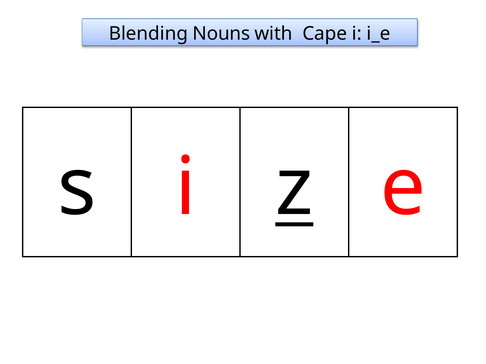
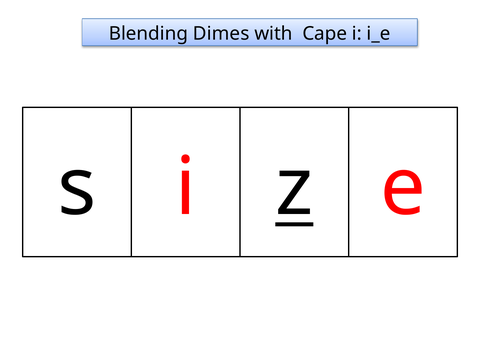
Nouns: Nouns -> Dimes
